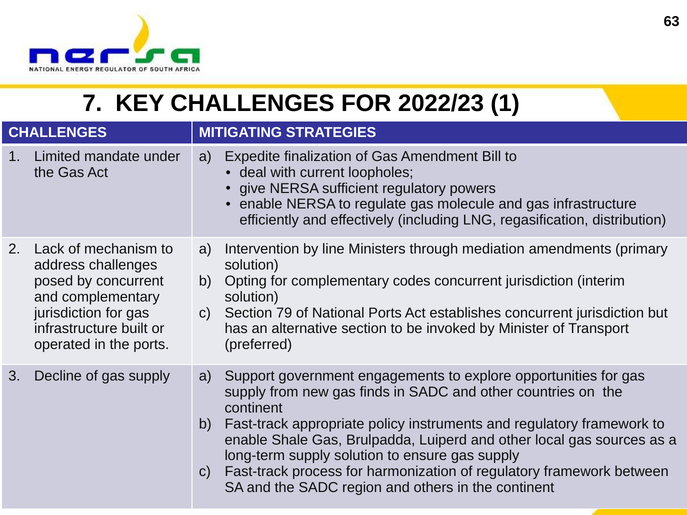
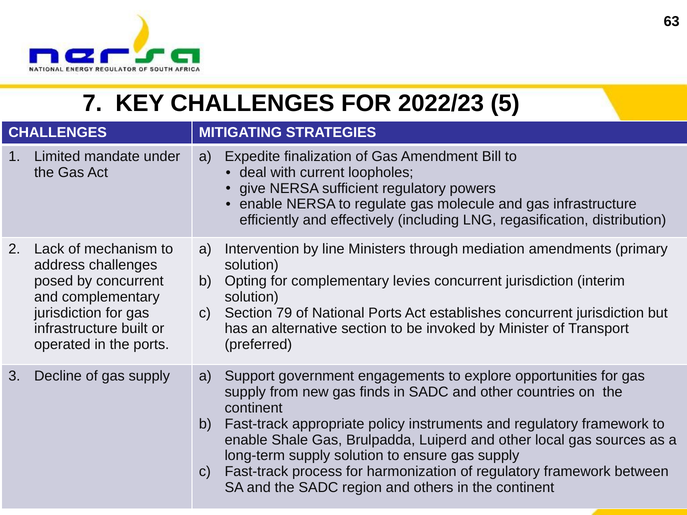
2022/23 1: 1 -> 5
codes: codes -> levies
